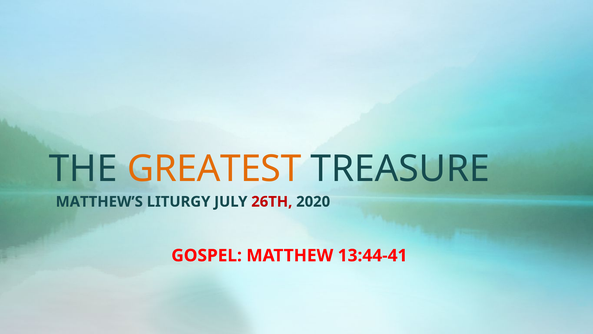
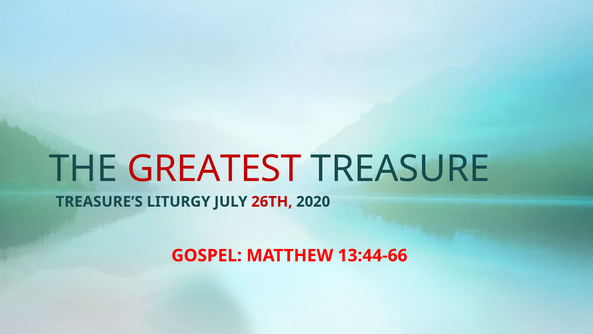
GREATEST colour: orange -> red
MATTHEW’S: MATTHEW’S -> TREASURE’S
13:44-41: 13:44-41 -> 13:44-66
